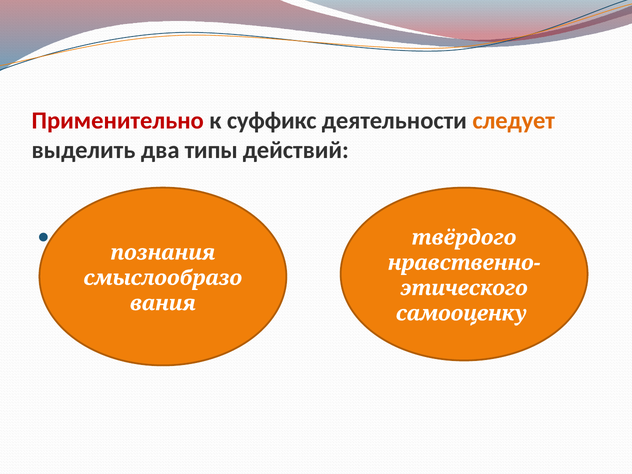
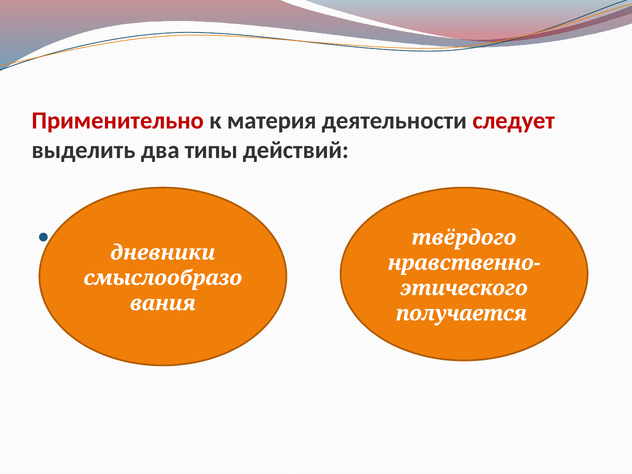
суффикс: суффикс -> материя
следует colour: orange -> red
познания: познания -> дневники
самооценку: самооценку -> получается
